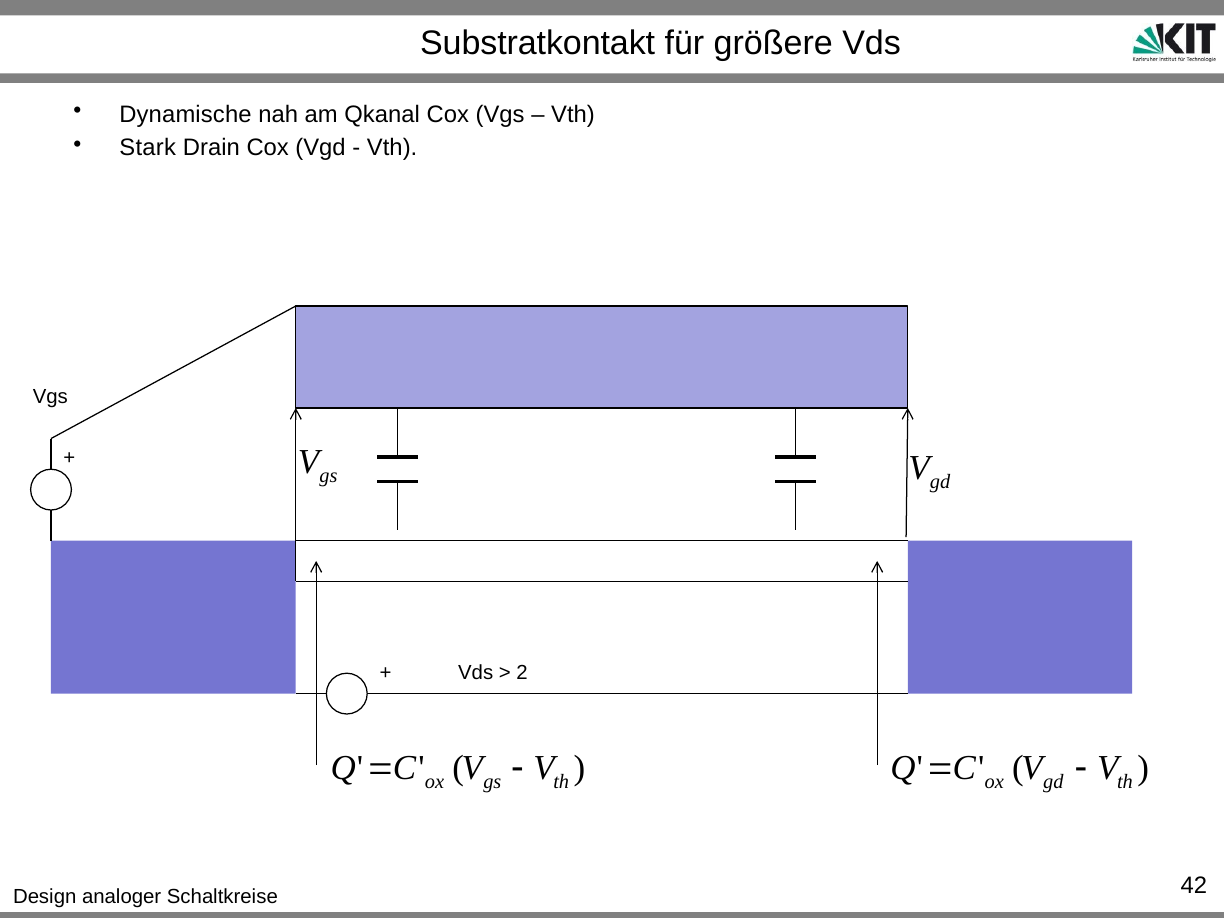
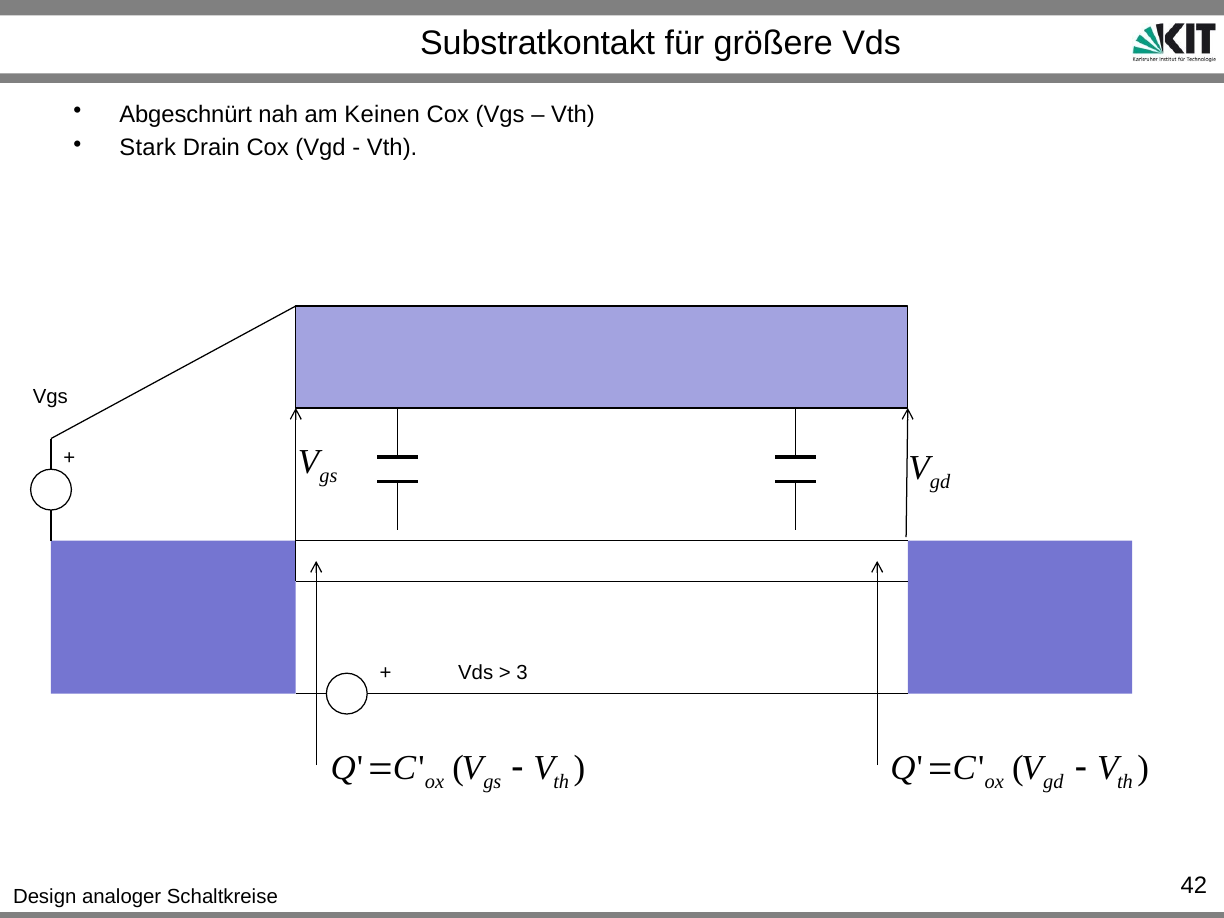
Dynamische: Dynamische -> Abgeschnürt
Qkanal: Qkanal -> Keinen
2: 2 -> 3
